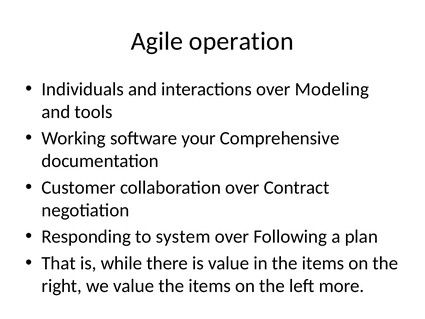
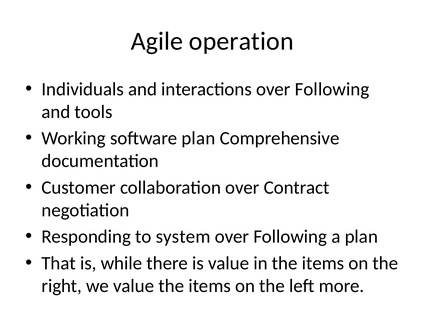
interactions over Modeling: Modeling -> Following
software your: your -> plan
